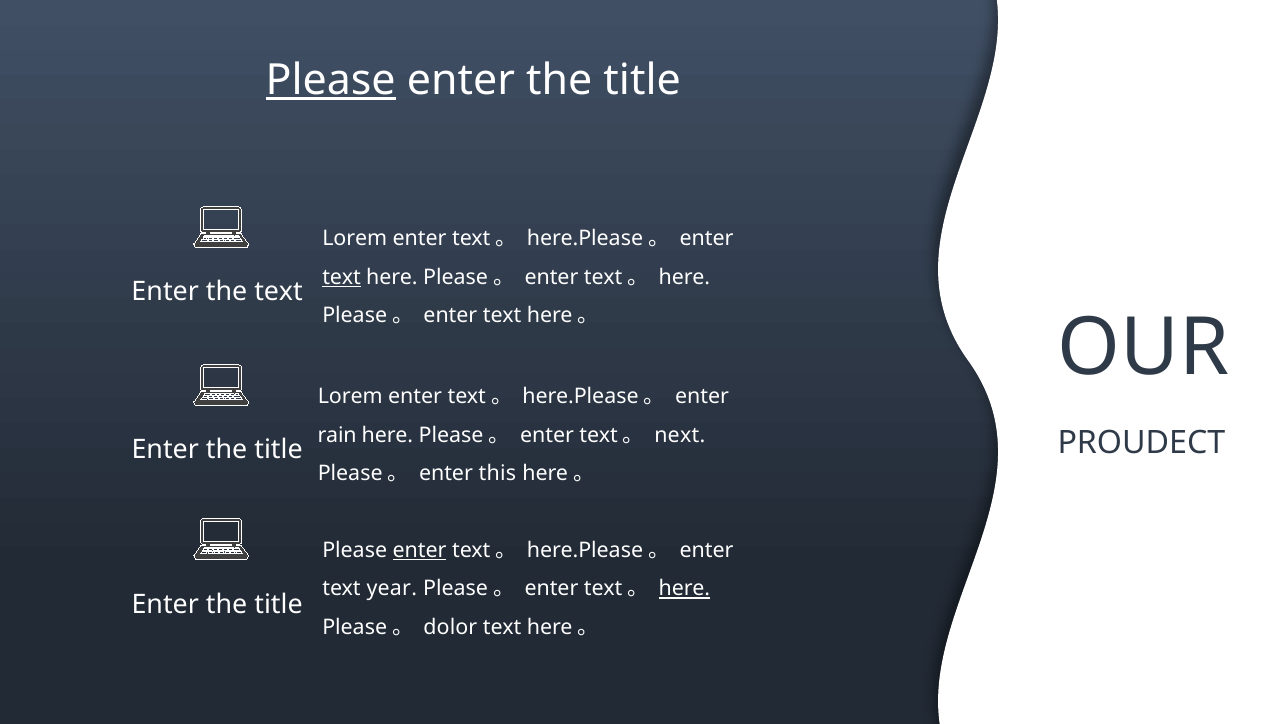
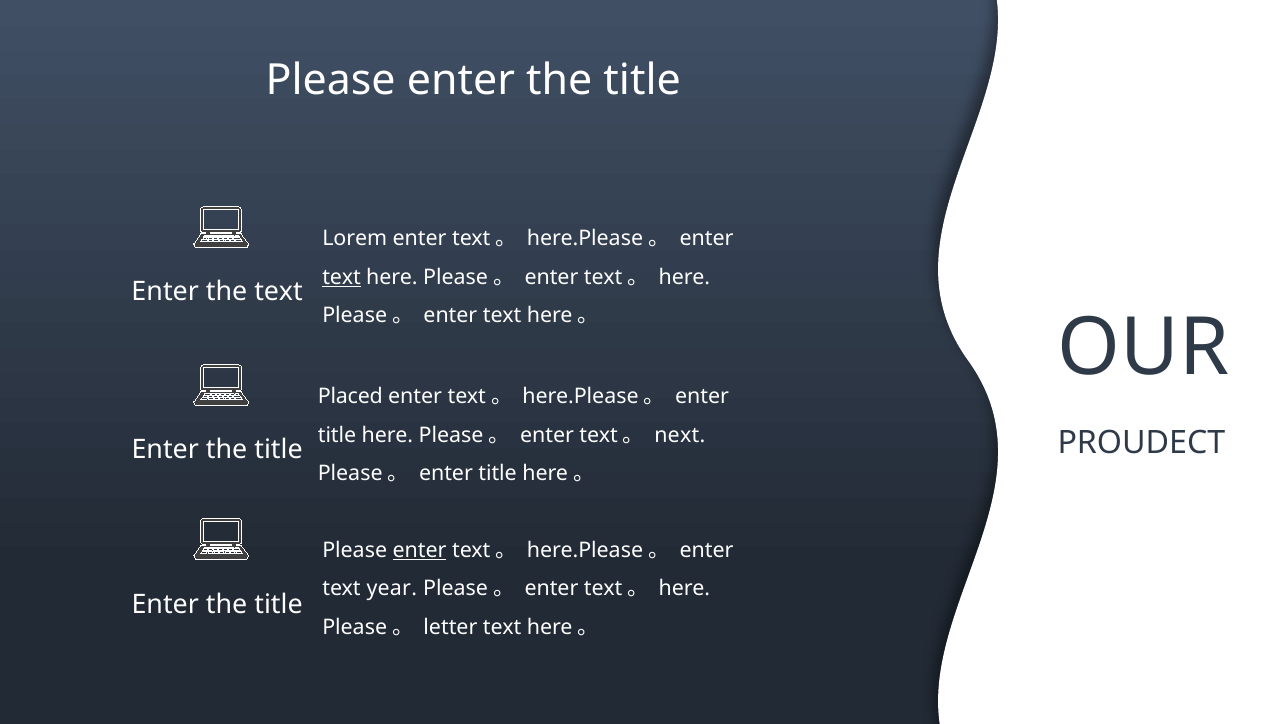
Please at (331, 80) underline: present -> none
Lorem at (350, 397): Lorem -> Placed
rain at (337, 435): rain -> title
Please。 enter this: this -> title
here at (684, 589) underline: present -> none
dolor: dolor -> letter
